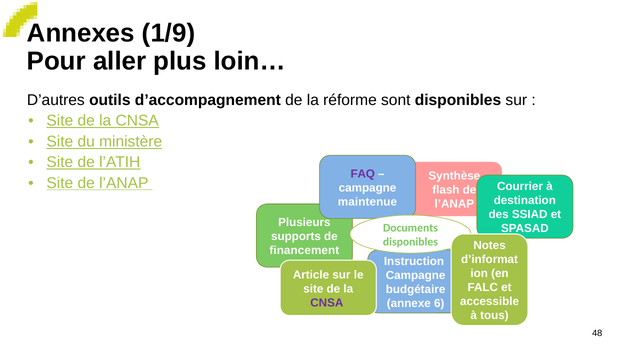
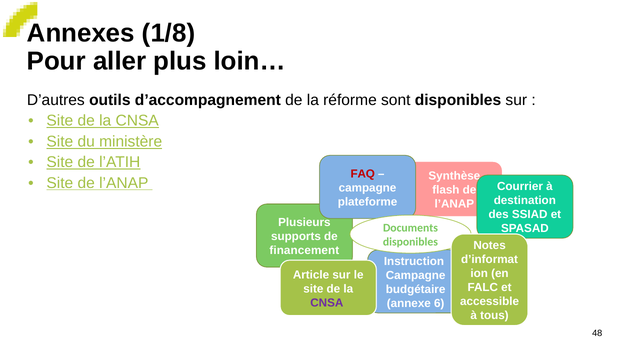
1/9: 1/9 -> 1/8
FAQ colour: purple -> red
maintenue: maintenue -> plateforme
